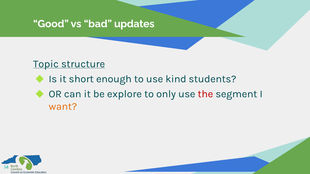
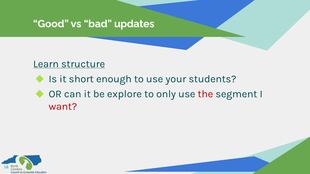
Topic: Topic -> Learn
kind: kind -> your
want colour: orange -> red
